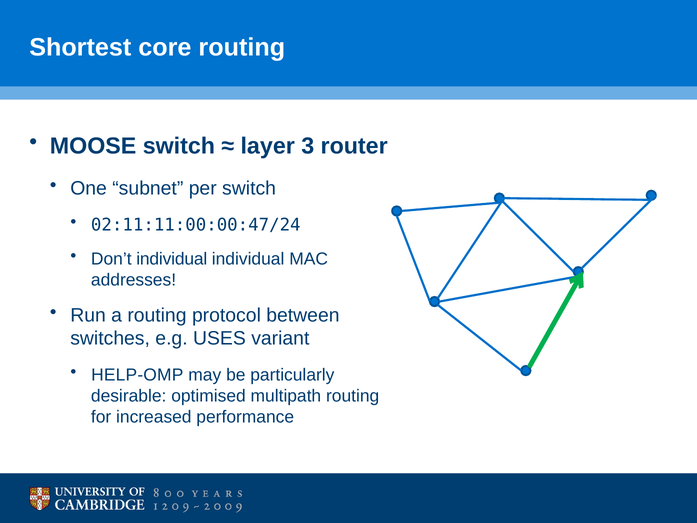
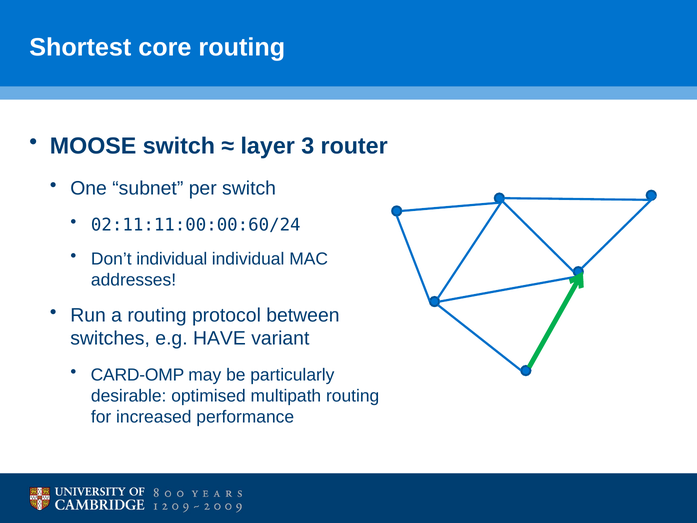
02:11:11:00:00:47/24: 02:11:11:00:00:47/24 -> 02:11:11:00:00:60/24
USES: USES -> HAVE
HELP-OMP: HELP-OMP -> CARD-OMP
